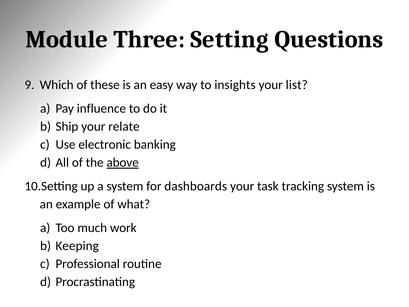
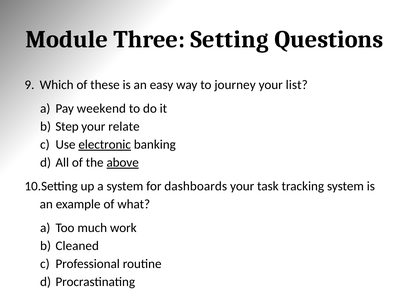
insights: insights -> journey
influence: influence -> weekend
Ship: Ship -> Step
electronic underline: none -> present
Keeping: Keeping -> Cleaned
